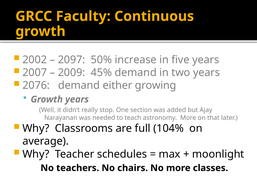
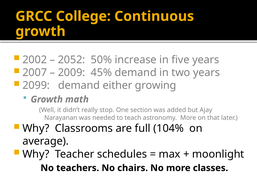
Faculty: Faculty -> College
2097: 2097 -> 2052
2076: 2076 -> 2099
Growth years: years -> math
